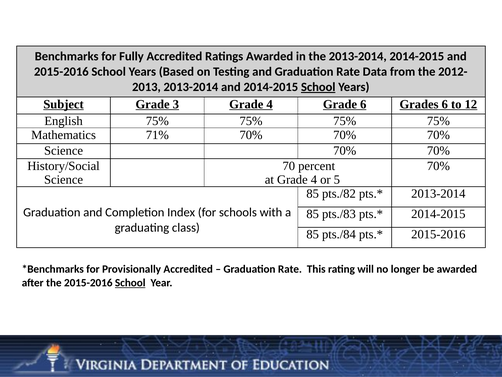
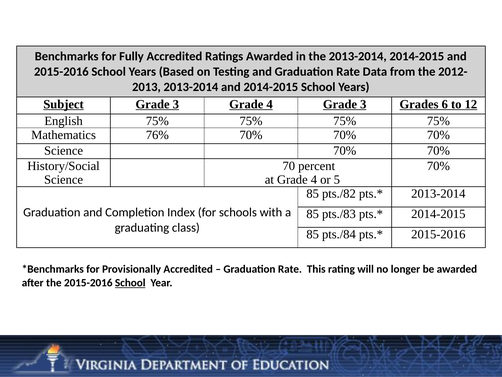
School at (318, 87) underline: present -> none
4 Grade 6: 6 -> 3
71%: 71% -> 76%
